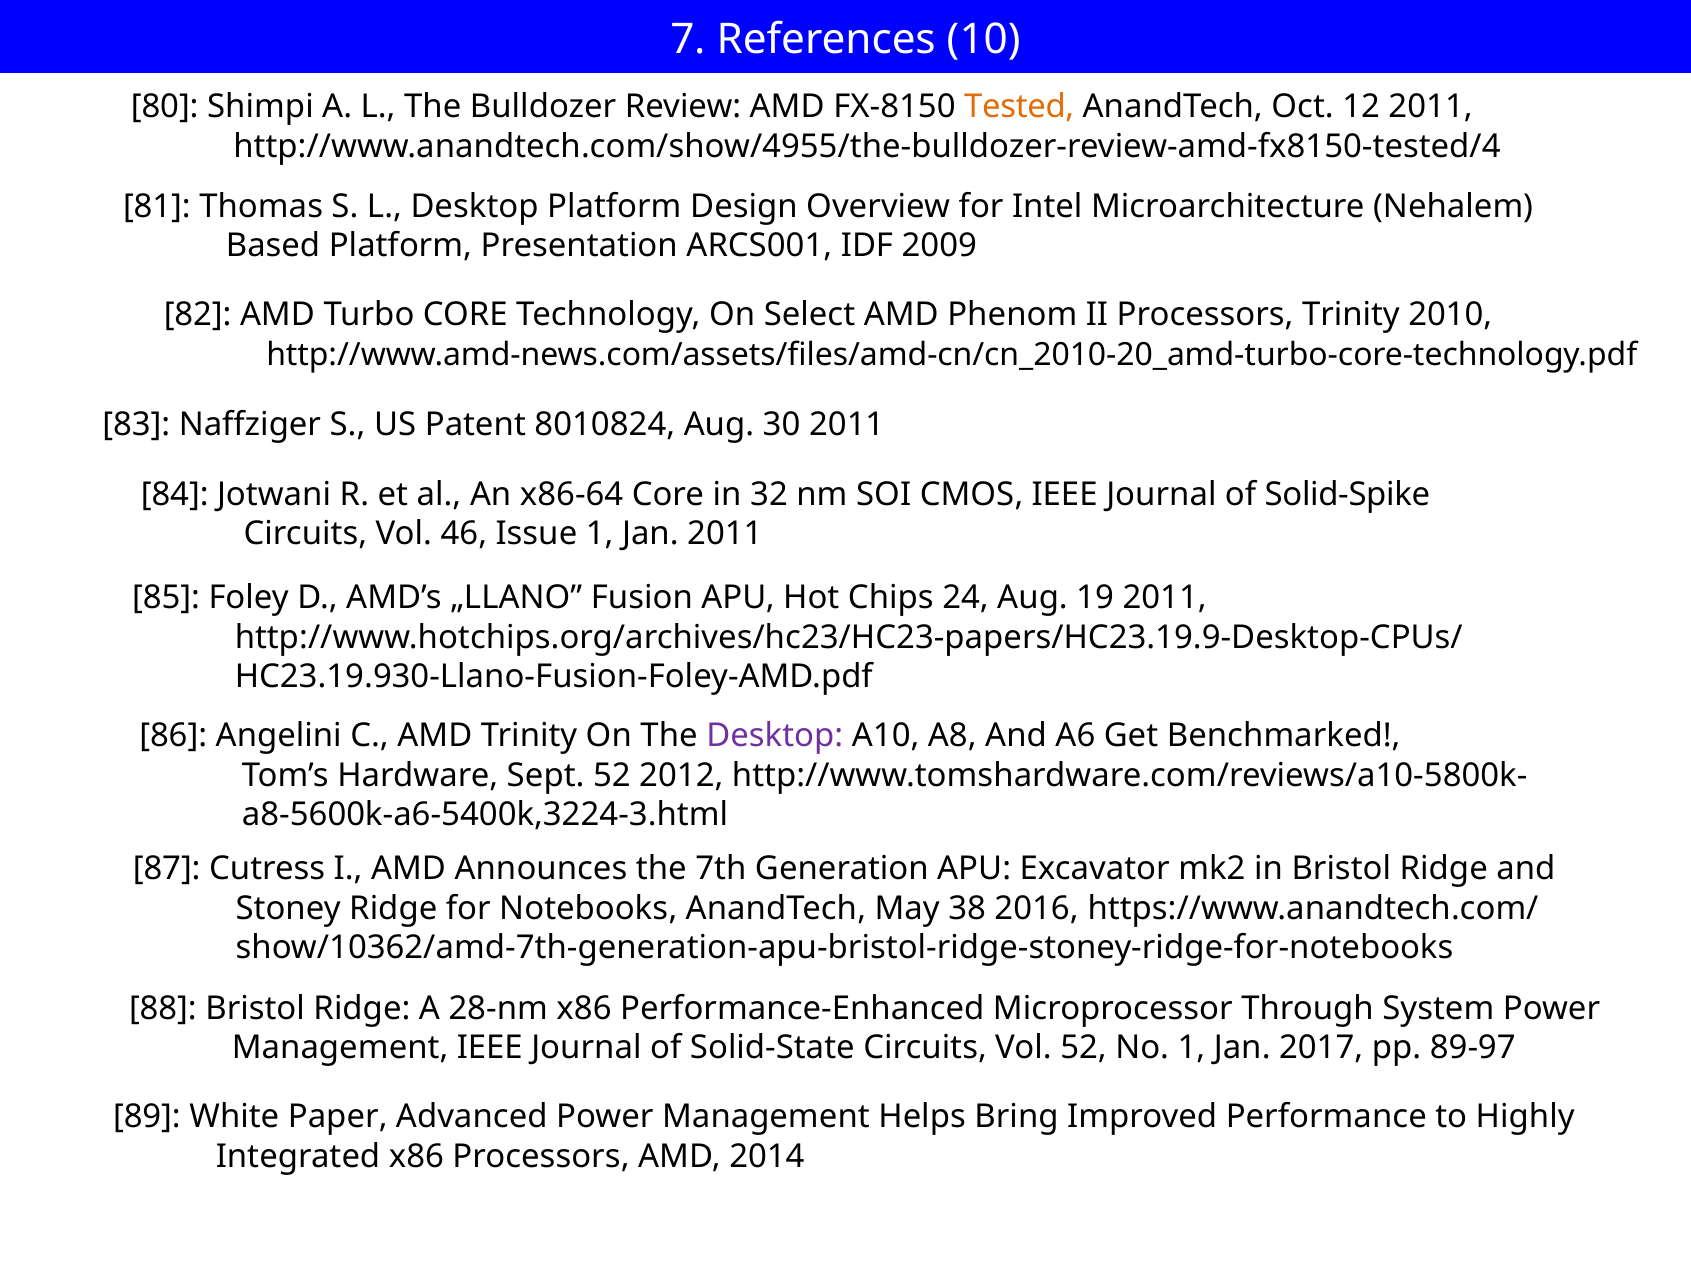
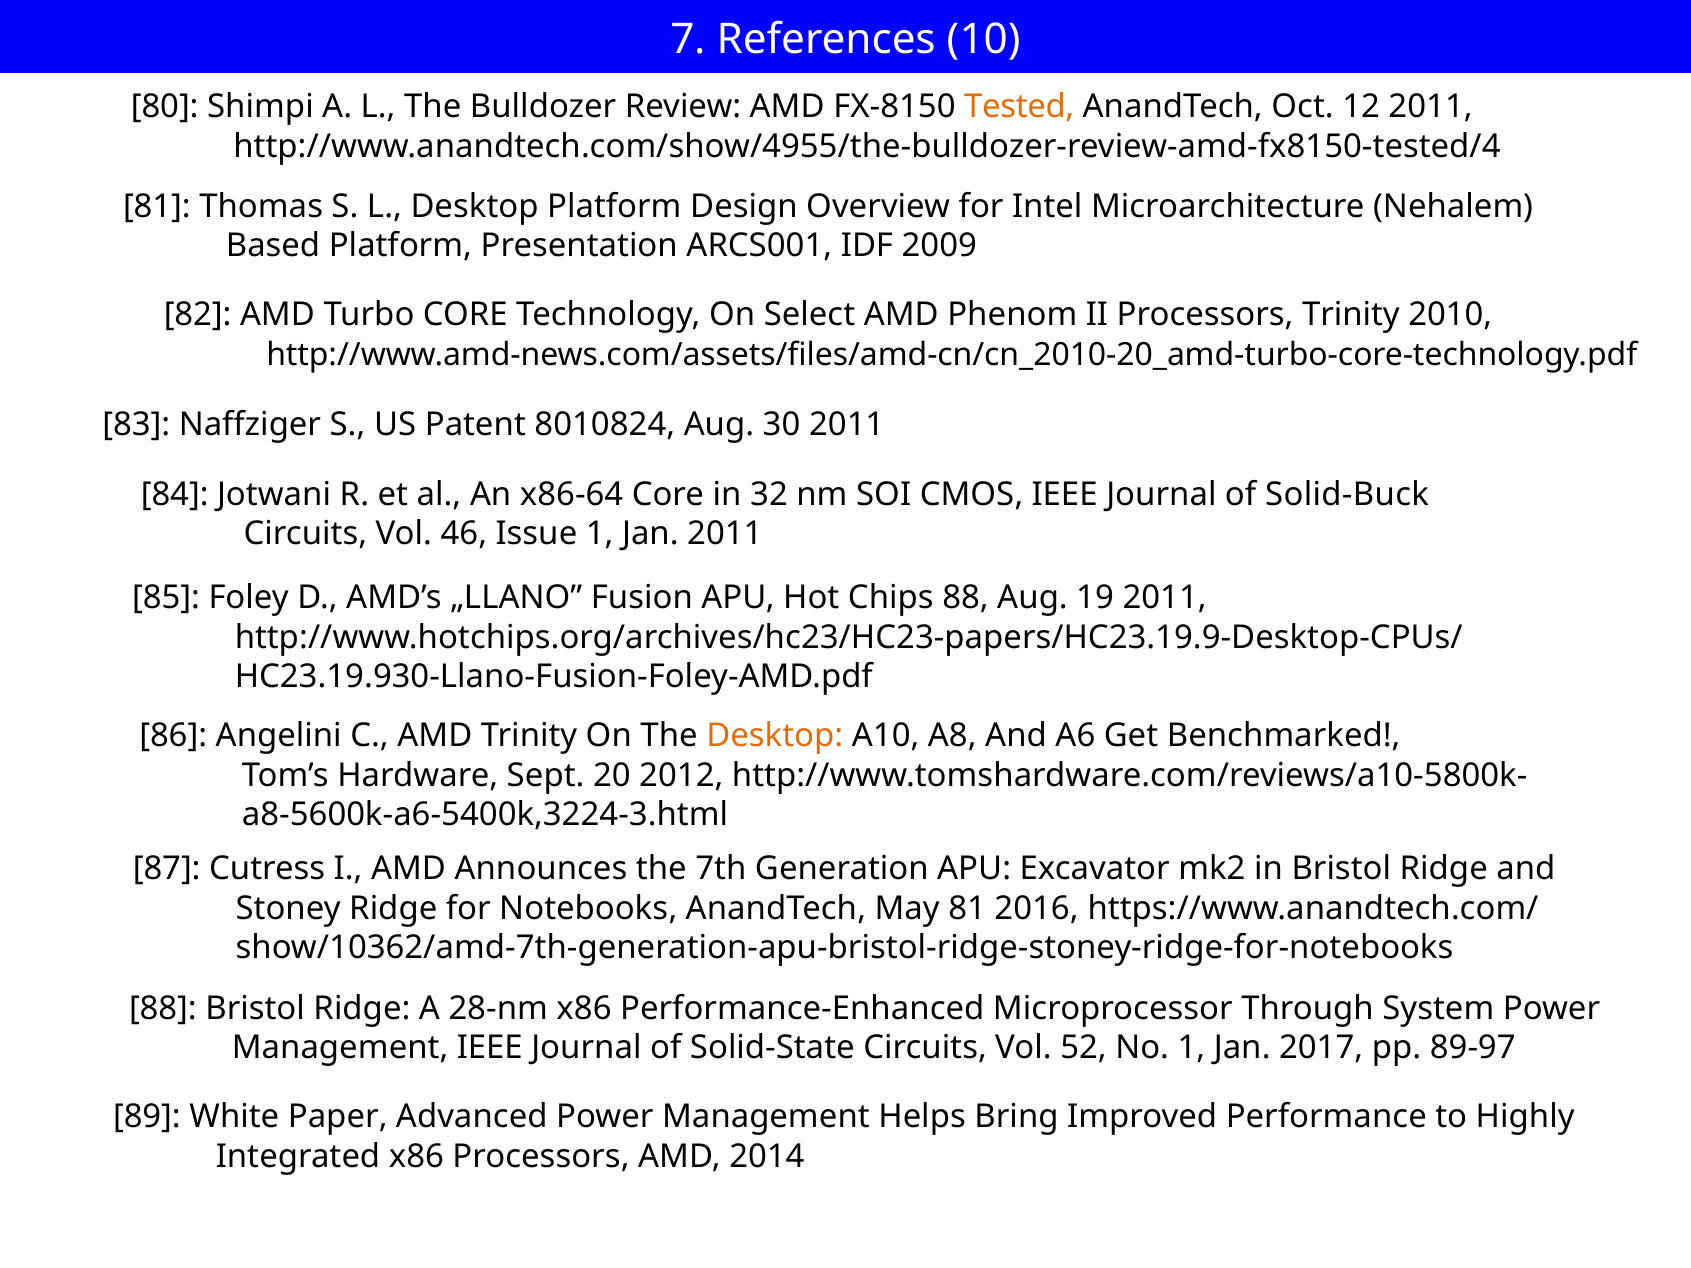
Solid-Spike: Solid-Spike -> Solid-Buck
Chips 24: 24 -> 88
Desktop at (775, 736) colour: purple -> orange
Sept 52: 52 -> 20
May 38: 38 -> 81
